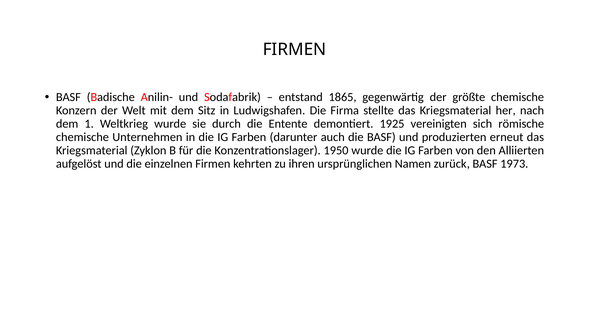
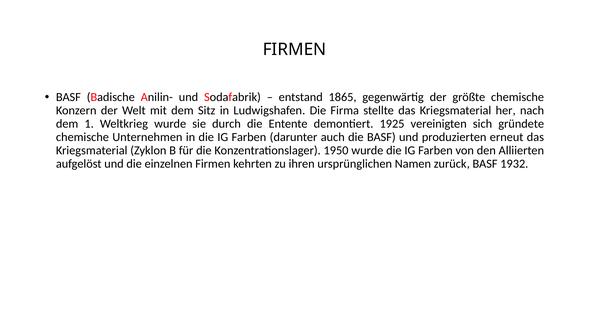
römische: römische -> gründete
1973: 1973 -> 1932
